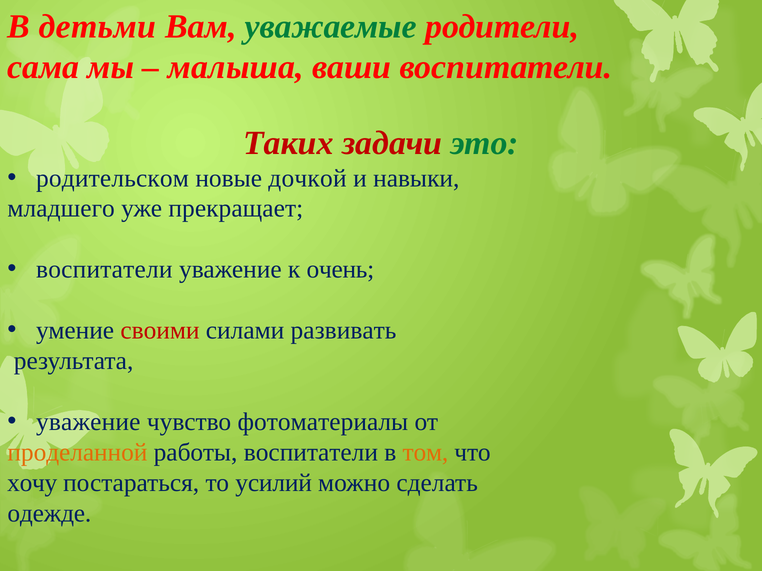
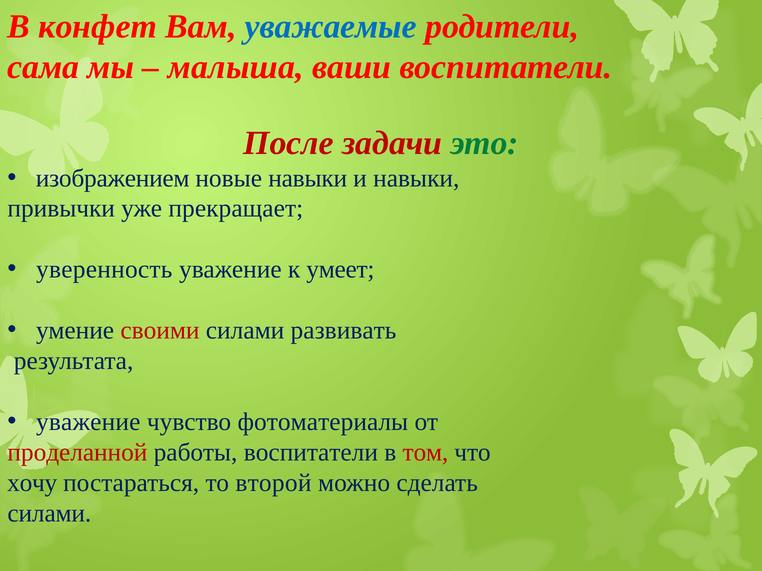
детьми: детьми -> конфет
уважаемые colour: green -> blue
Таких: Таких -> После
родительском: родительском -> изображением
новые дочкой: дочкой -> навыки
младшего: младшего -> привычки
воспитатели at (104, 270): воспитатели -> уверенность
очень: очень -> умеет
проделанной colour: orange -> red
том colour: orange -> red
усилий: усилий -> второй
одежде at (49, 514): одежде -> силами
